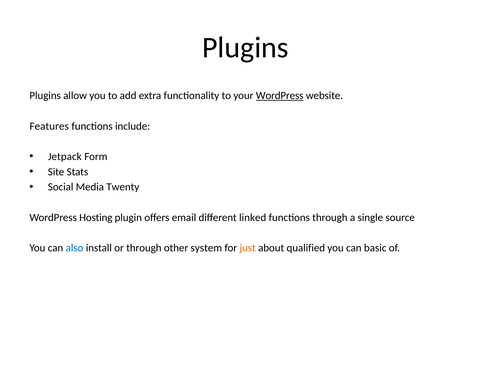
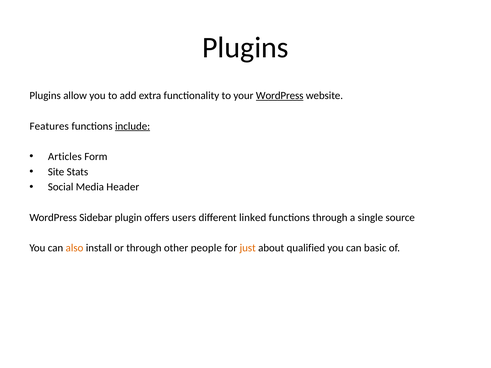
include underline: none -> present
Jetpack: Jetpack -> Articles
Twenty: Twenty -> Header
Hosting: Hosting -> Sidebar
email: email -> users
also colour: blue -> orange
system: system -> people
